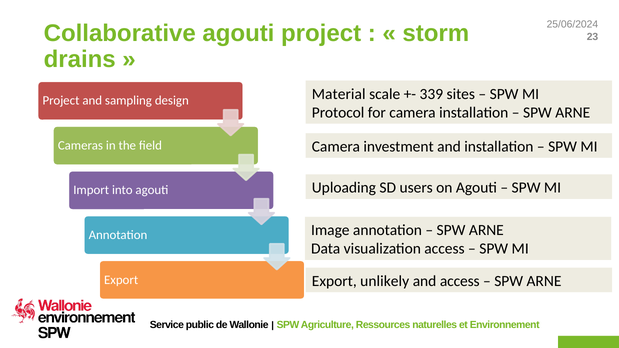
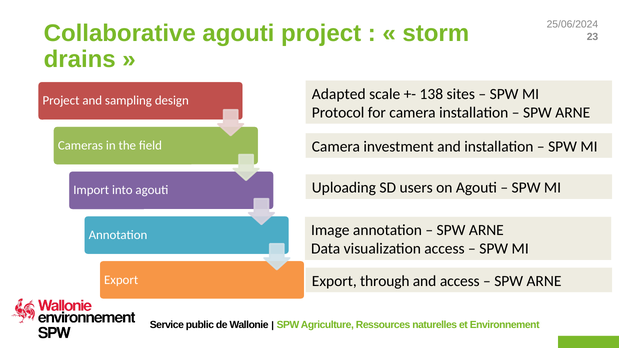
Material: Material -> Adapted
339: 339 -> 138
unlikely: unlikely -> through
